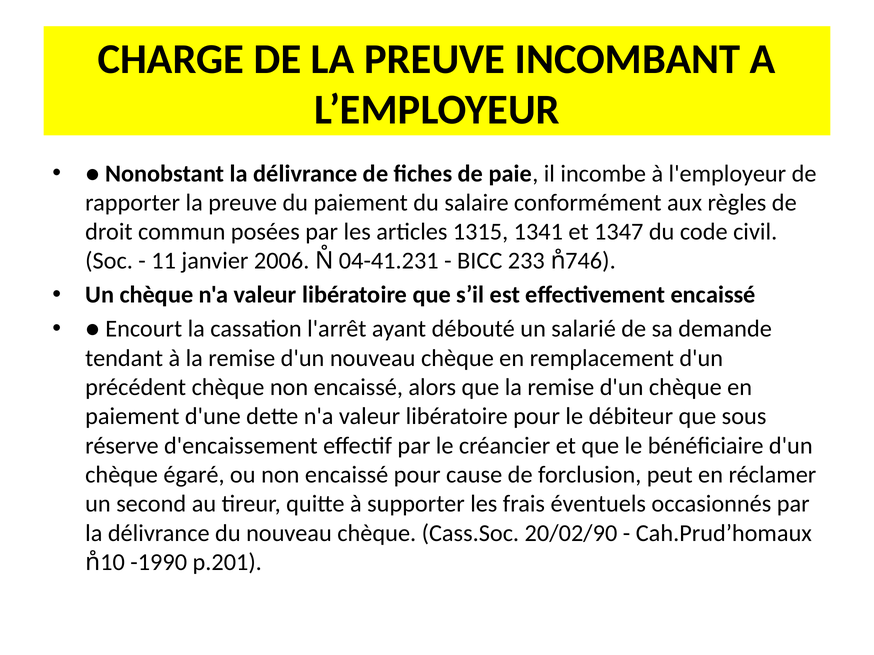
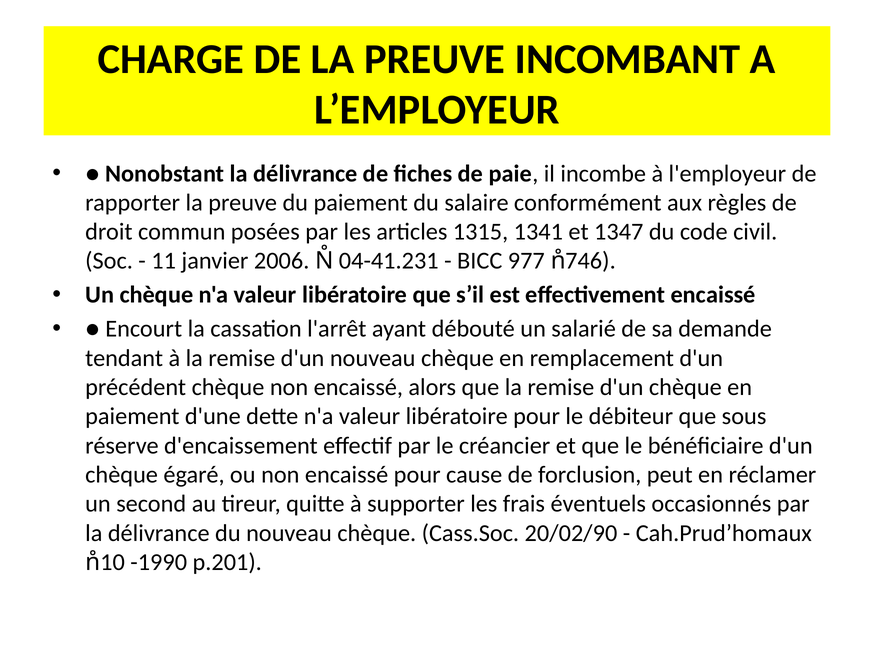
233: 233 -> 977
